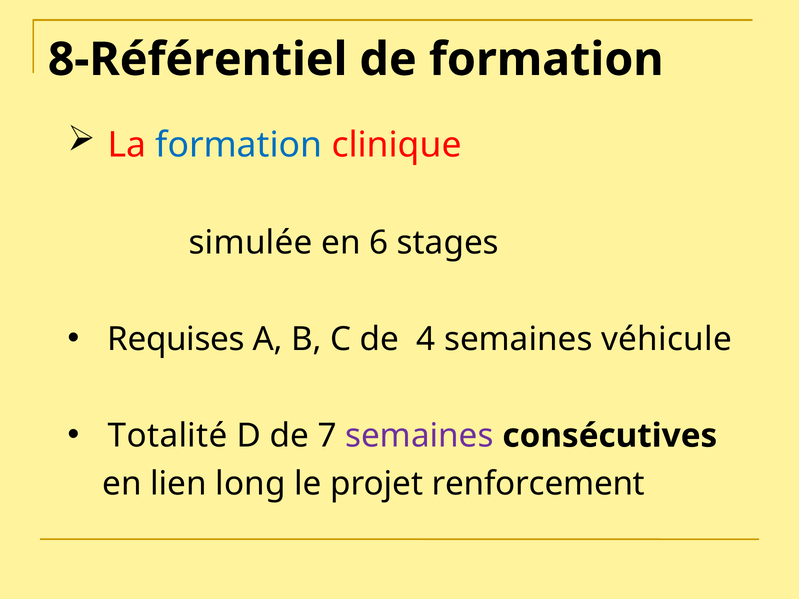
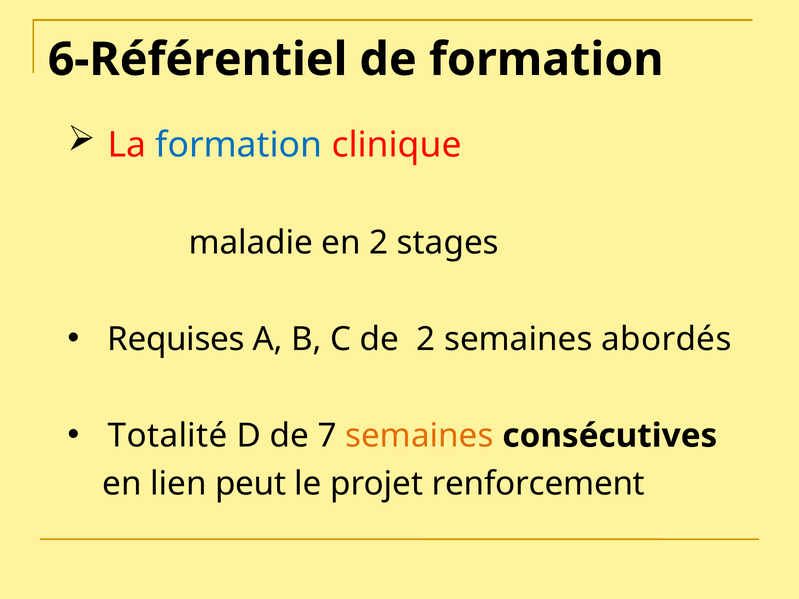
8-Référentiel: 8-Référentiel -> 6-Référentiel
simulée: simulée -> maladie
en 6: 6 -> 2
de 4: 4 -> 2
véhicule: véhicule -> abordés
semaines at (419, 436) colour: purple -> orange
long: long -> peut
